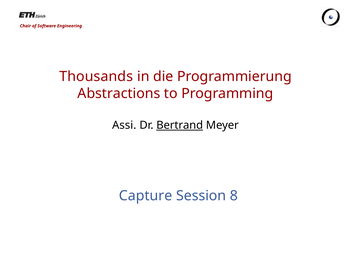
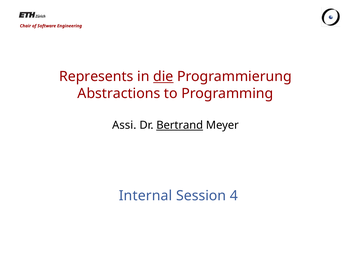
Thousands: Thousands -> Represents
die underline: none -> present
Capture: Capture -> Internal
8: 8 -> 4
